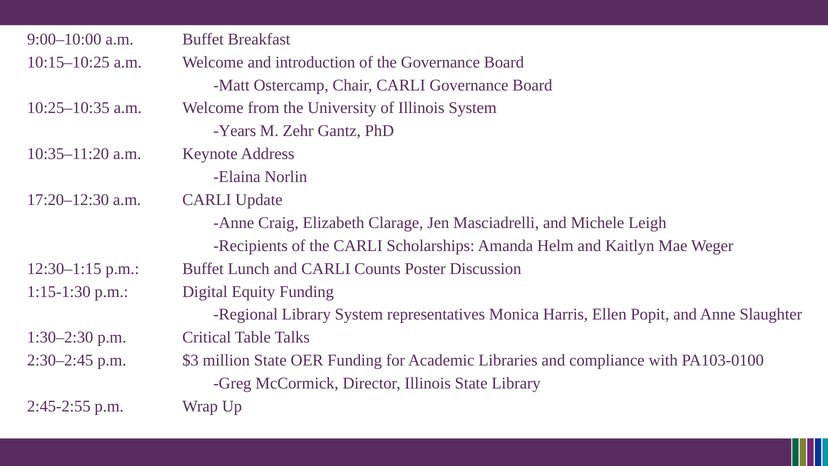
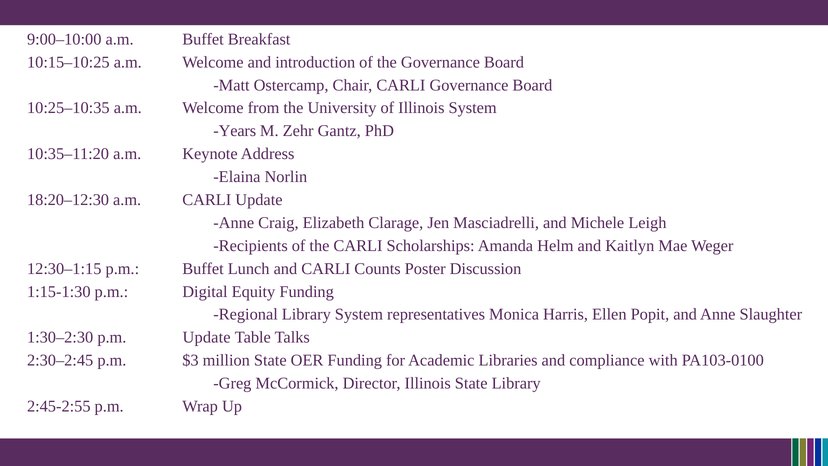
17:20–12:30: 17:20–12:30 -> 18:20–12:30
p.m Critical: Critical -> Update
